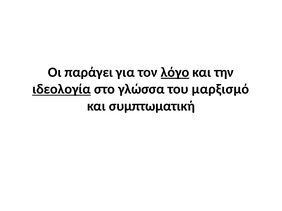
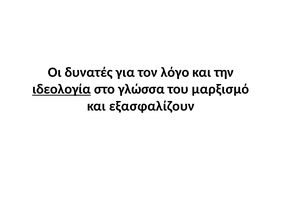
παράγει: παράγει -> δυνατές
λόγο underline: present -> none
συμπτωματική: συμπτωματική -> εξασφαλίζουν
